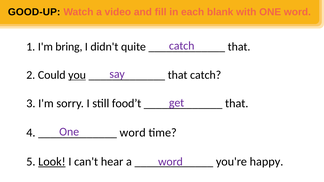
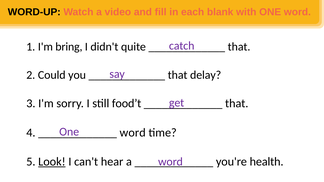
GOOD-UP: GOOD-UP -> WORD-UP
you underline: present -> none
that catch: catch -> delay
happy: happy -> health
